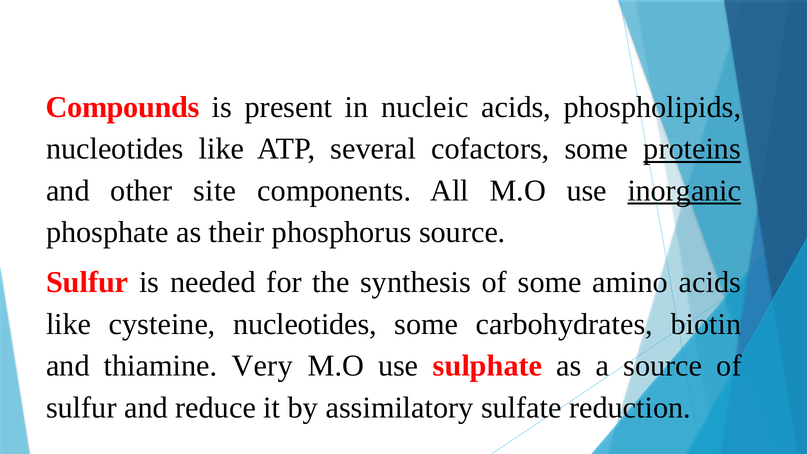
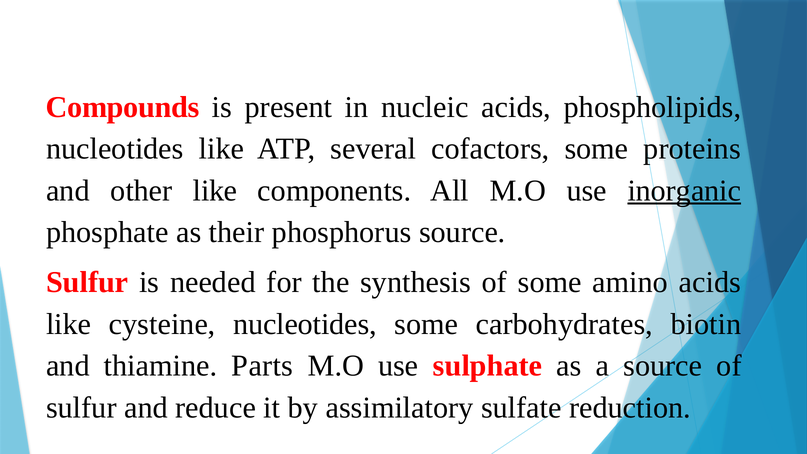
proteins underline: present -> none
other site: site -> like
Very: Very -> Parts
